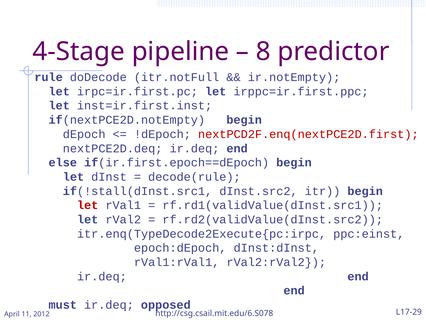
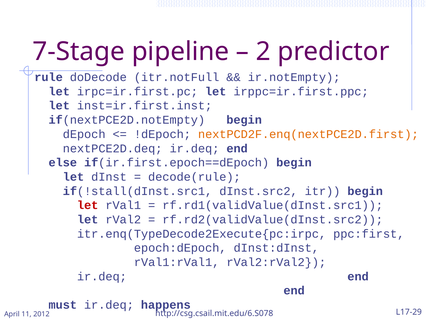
4-Stage: 4-Stage -> 7-Stage
8: 8 -> 2
nextPCD2F.enq(nextPCE2D.first colour: red -> orange
ppc:einst: ppc:einst -> ppc:first
opposed: opposed -> happens
